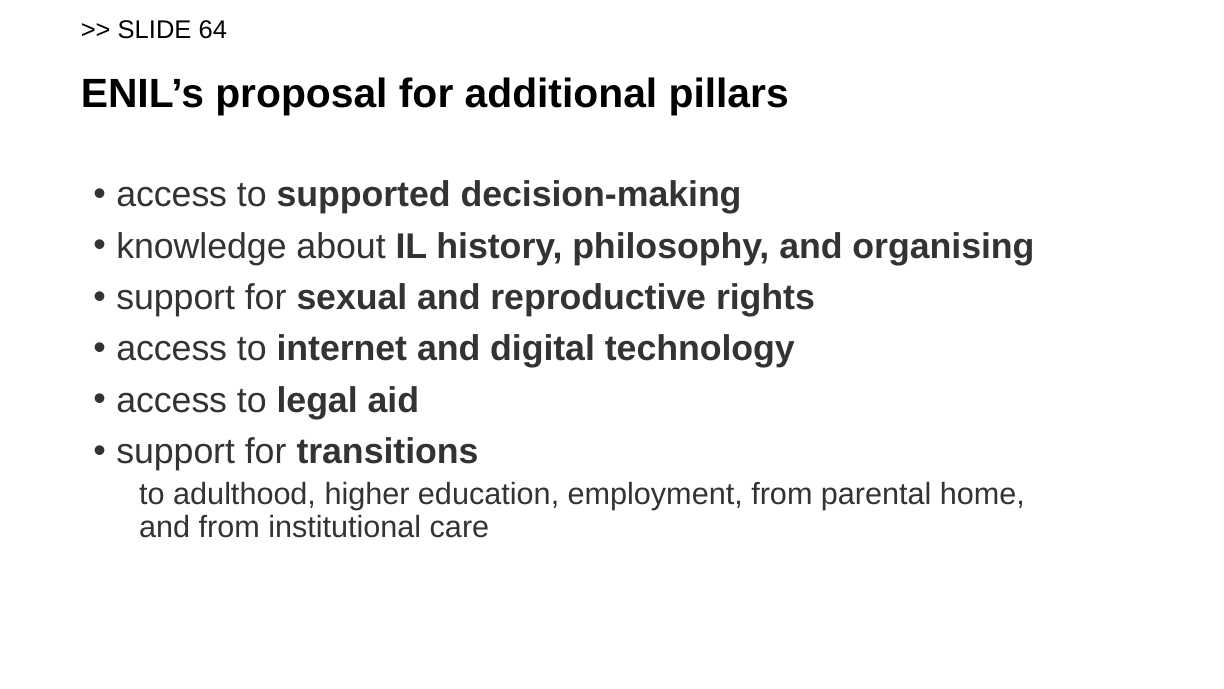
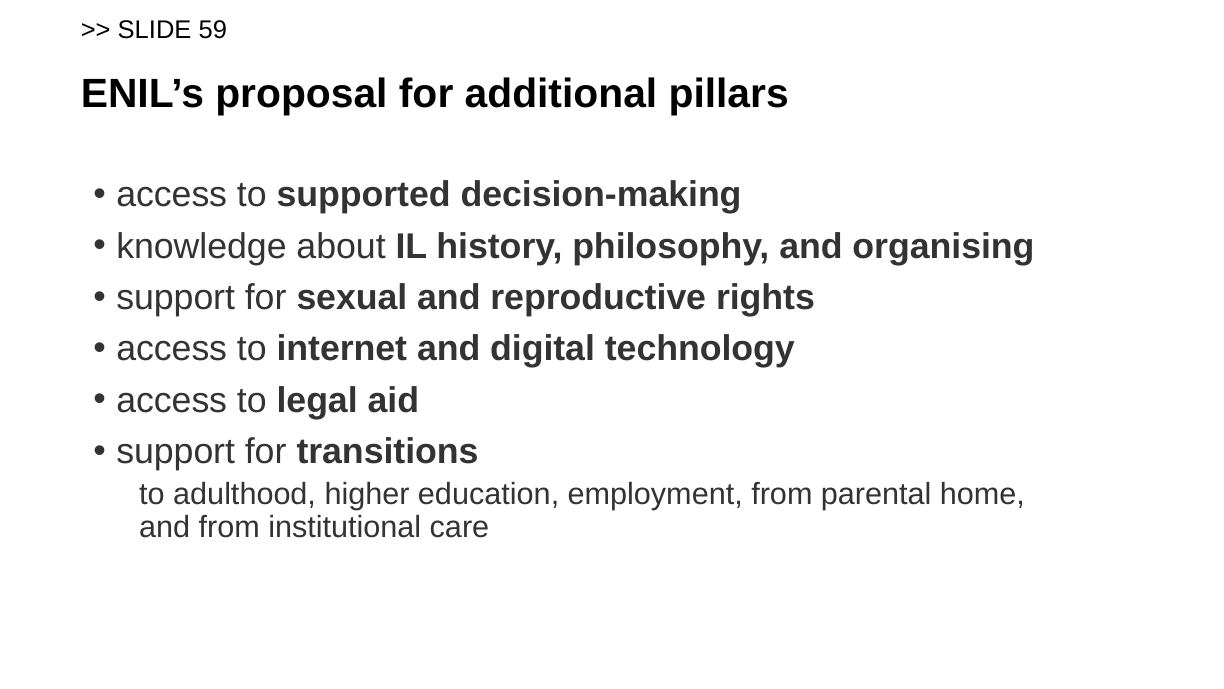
64: 64 -> 59
